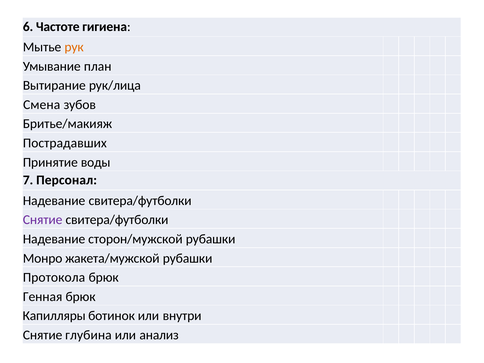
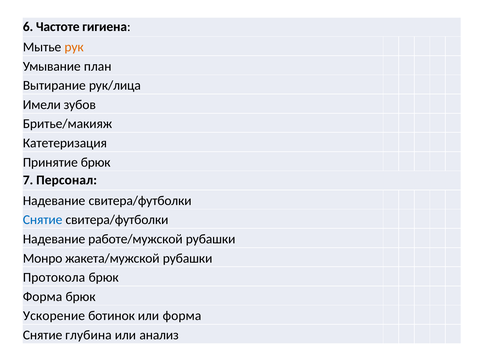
Смена: Смена -> Имели
Пострадавших: Пострадавших -> Катетеризация
Принятие воды: воды -> брюк
Снятие at (43, 220) colour: purple -> blue
сторон/мужской: сторон/мужской -> работе/мужской
Генная at (43, 297): Генная -> Форма
Капилляры: Капилляры -> Ускорение
или внутри: внутри -> форма
